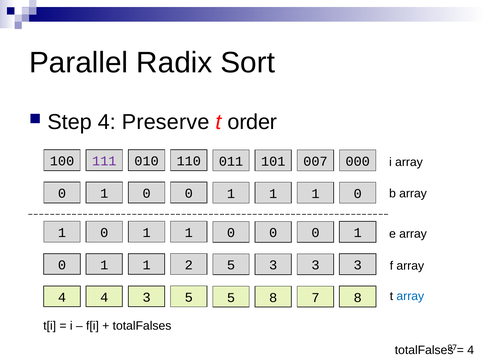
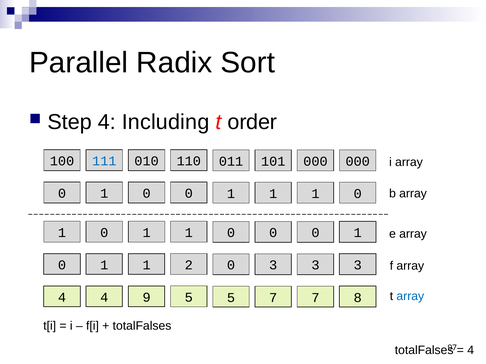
Preserve: Preserve -> Including
111 colour: purple -> blue
101 007: 007 -> 000
2 5: 5 -> 0
4 3: 3 -> 9
5 8: 8 -> 7
